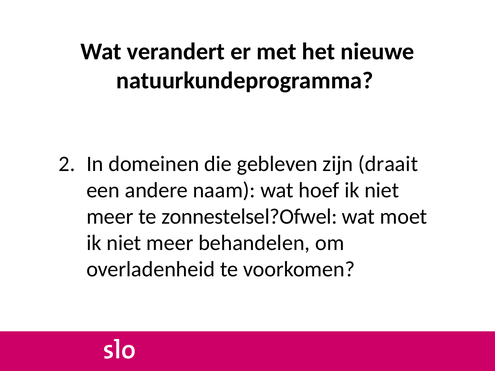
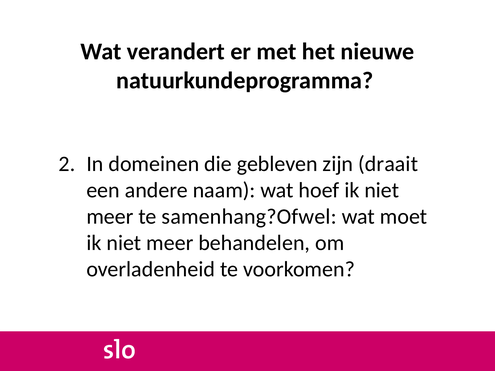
zonnestelsel?Ofwel: zonnestelsel?Ofwel -> samenhang?Ofwel
